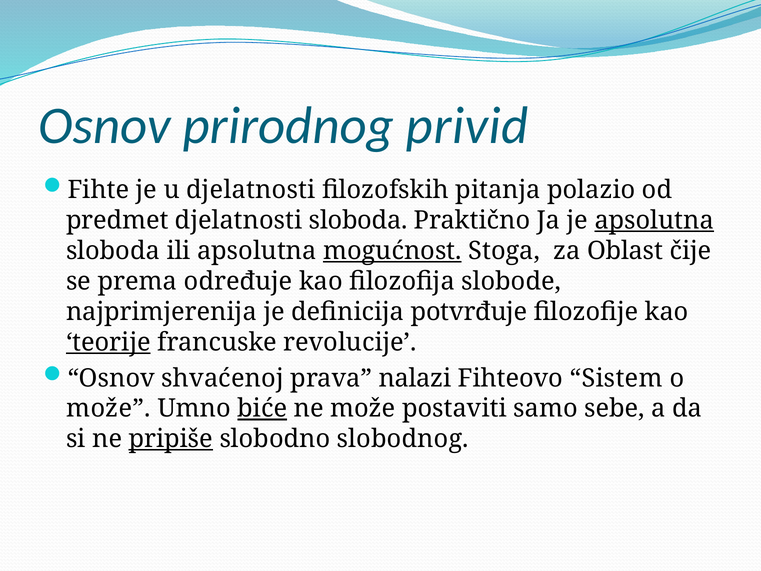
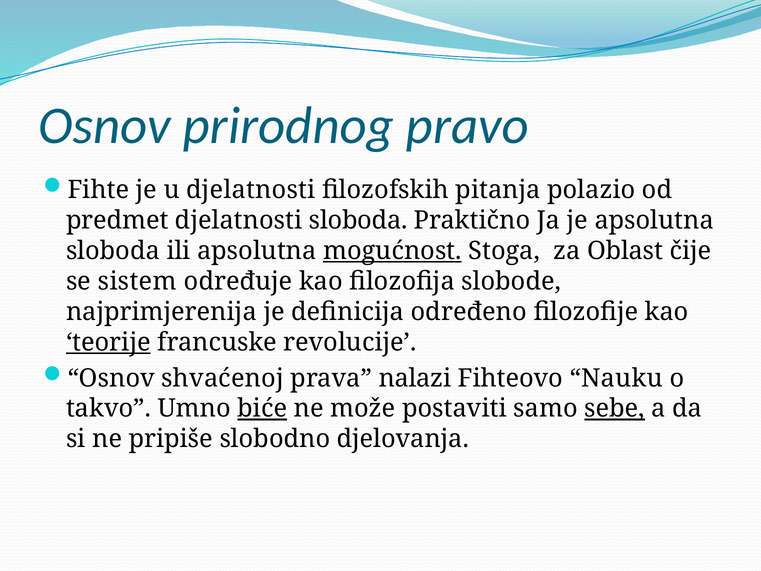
privid: privid -> pravo
apsolutna at (654, 220) underline: present -> none
prema: prema -> sistem
potvrđuje: potvrđuje -> određeno
Sistem: Sistem -> Nauku
može at (108, 408): može -> takvo
sebe underline: none -> present
pripiše underline: present -> none
slobodnog: slobodnog -> djelovanja
